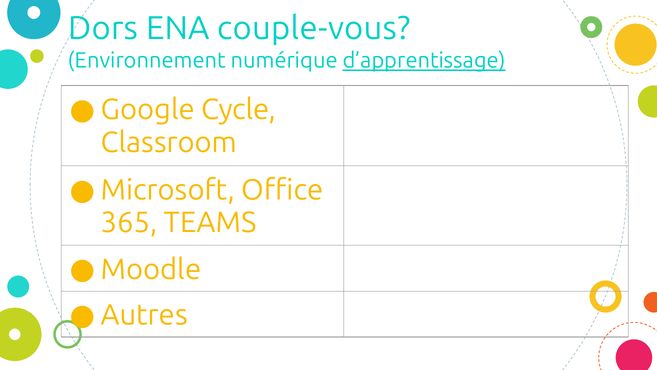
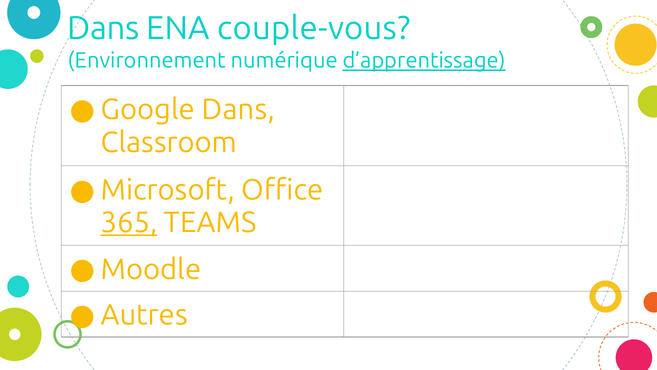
Dors at (103, 29): Dors -> Dans
Cycle at (239, 110): Cycle -> Dans
365 underline: none -> present
